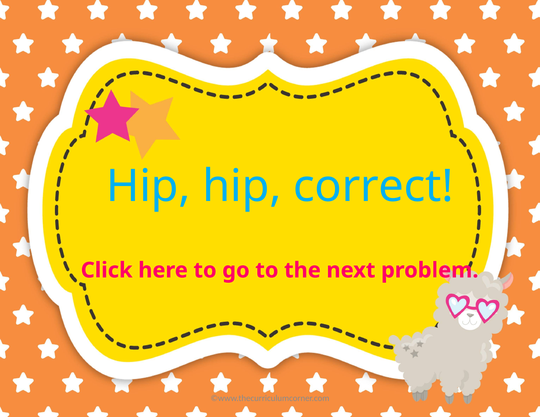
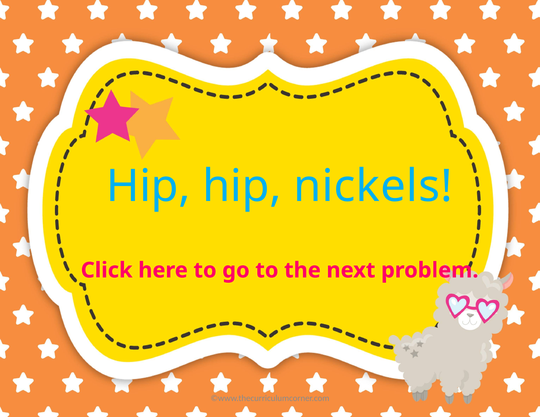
correct: correct -> nickels
